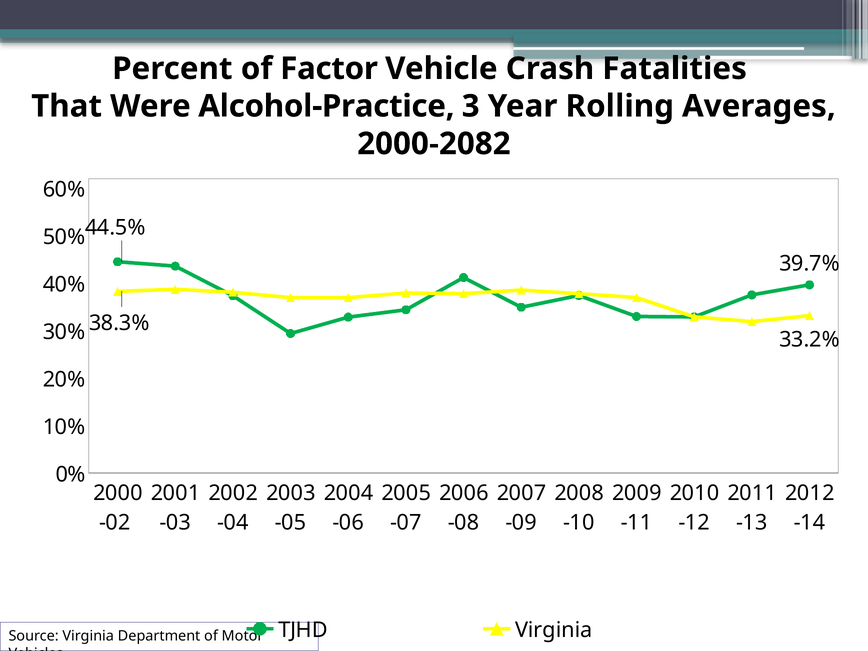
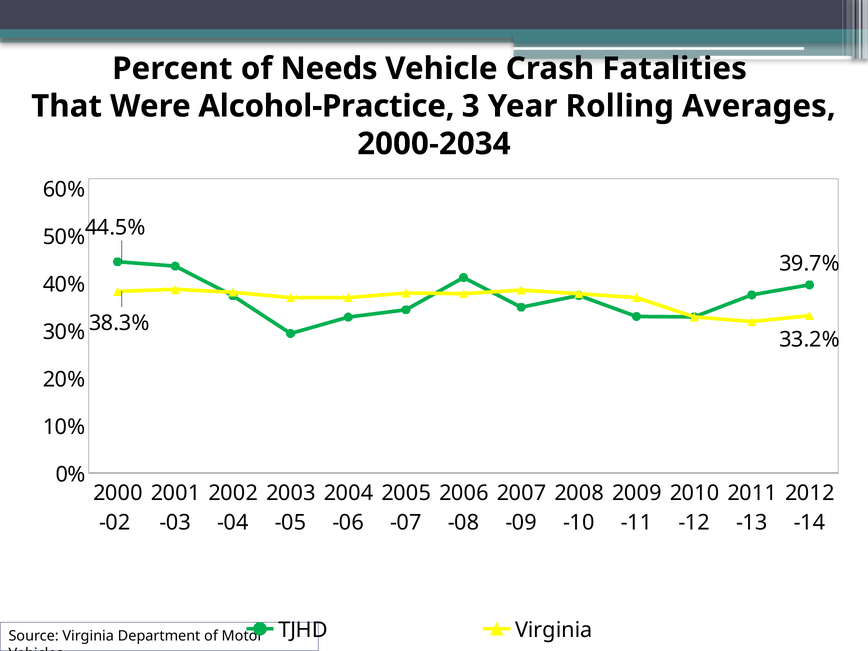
Factor: Factor -> Needs
2000-2082: 2000-2082 -> 2000-2034
